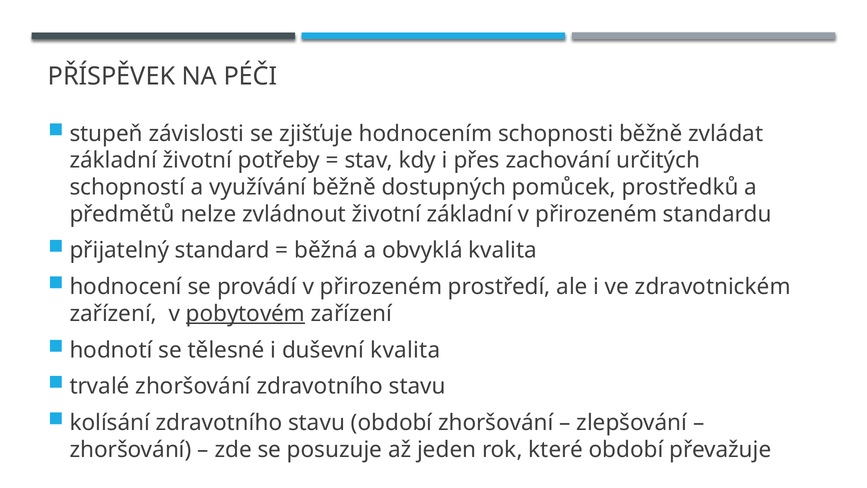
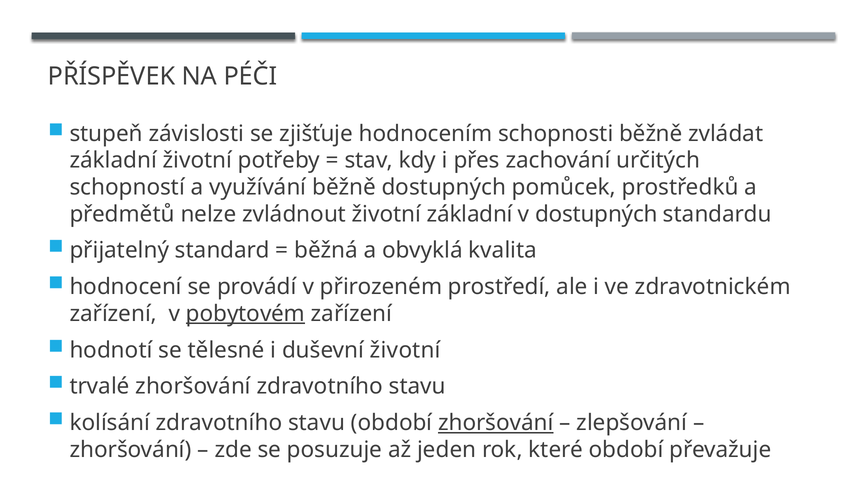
přirozeném at (596, 214): přirozeném -> dostupných
duševní kvalita: kvalita -> životní
zhoršování at (496, 423) underline: none -> present
